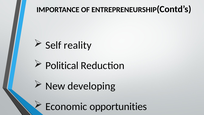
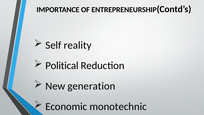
developing: developing -> generation
opportunities: opportunities -> monotechnic
